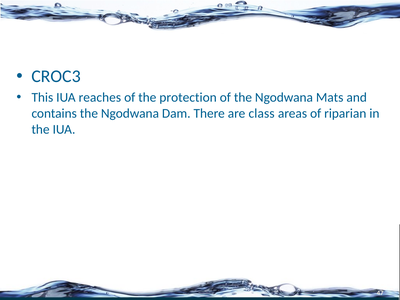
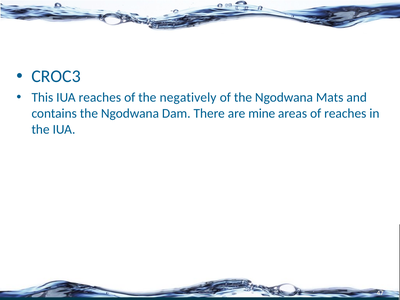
protection: protection -> negatively
class: class -> mine
of riparian: riparian -> reaches
